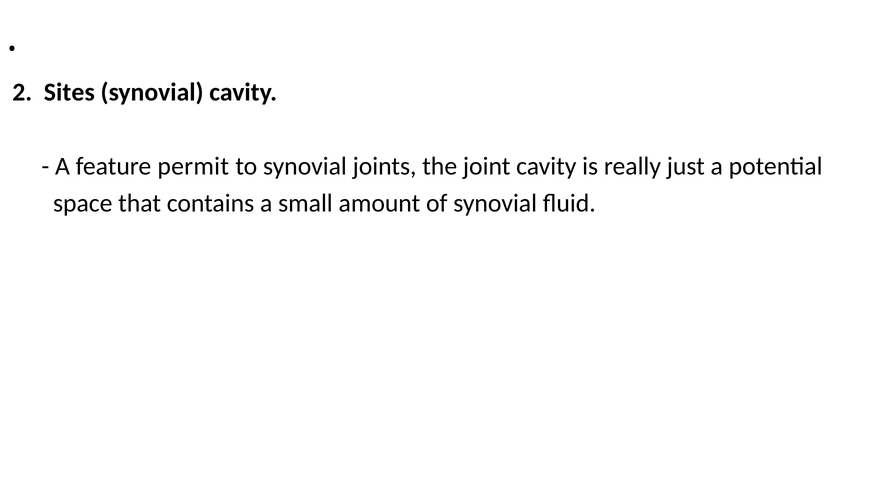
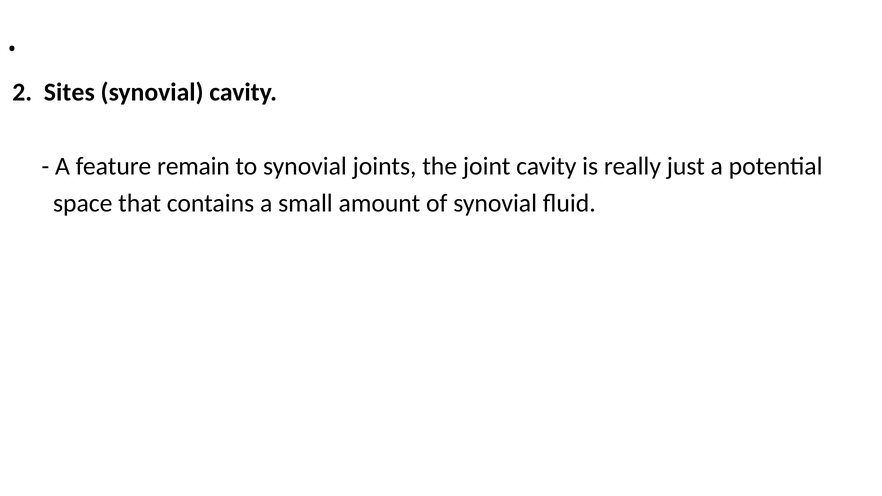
permit: permit -> remain
